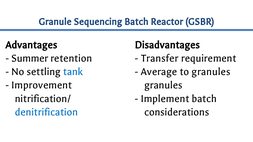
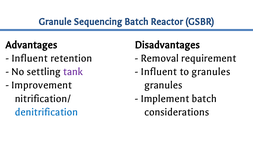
Summer at (30, 58): Summer -> Influent
Transfer: Transfer -> Removal
tank colour: blue -> purple
Average at (159, 72): Average -> Influent
